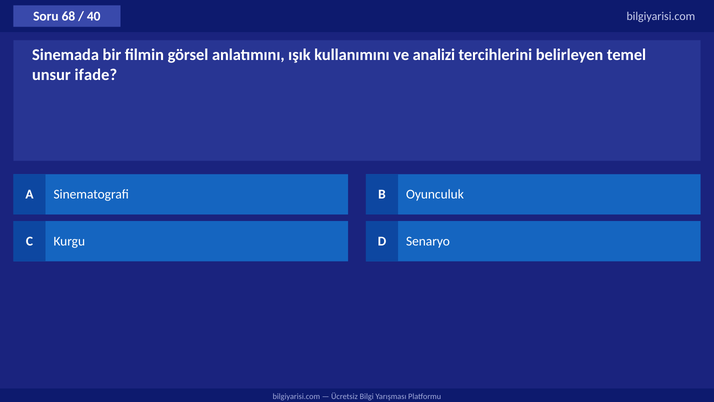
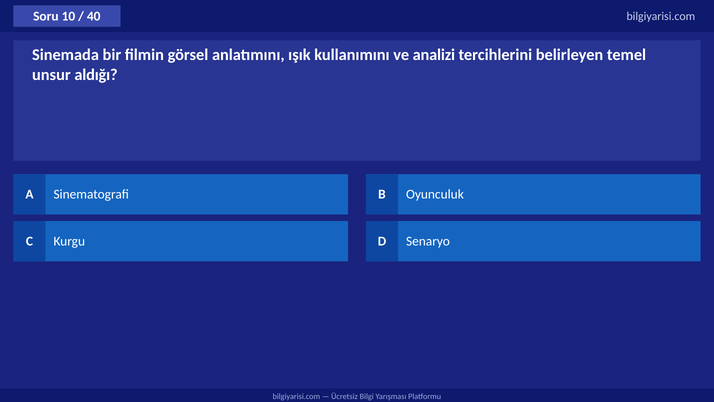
68: 68 -> 10
ifade: ifade -> aldığı
